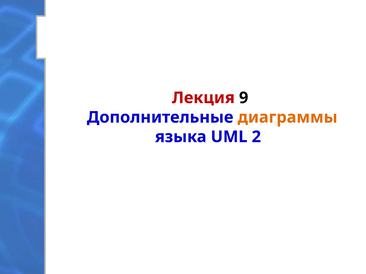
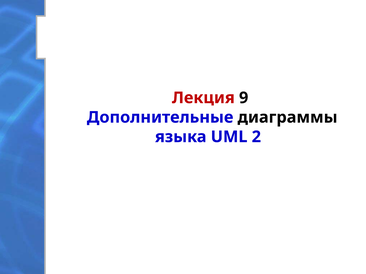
диаграммы colour: orange -> black
